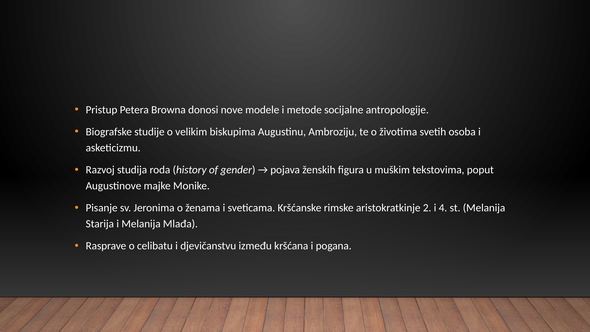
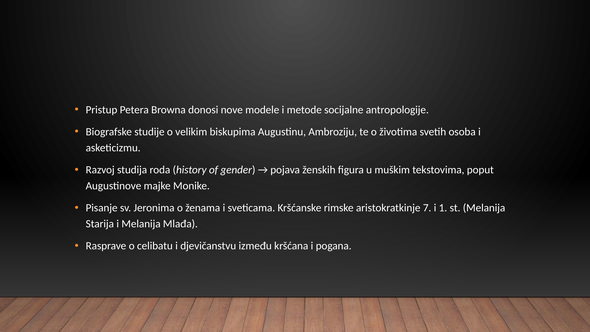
2: 2 -> 7
4: 4 -> 1
